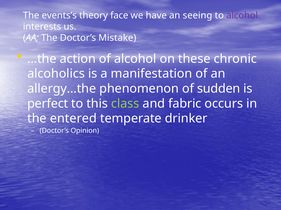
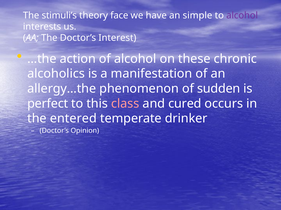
events’s: events’s -> stimuli’s
seeing: seeing -> simple
Mistake: Mistake -> Interest
class colour: light green -> pink
fabric: fabric -> cured
